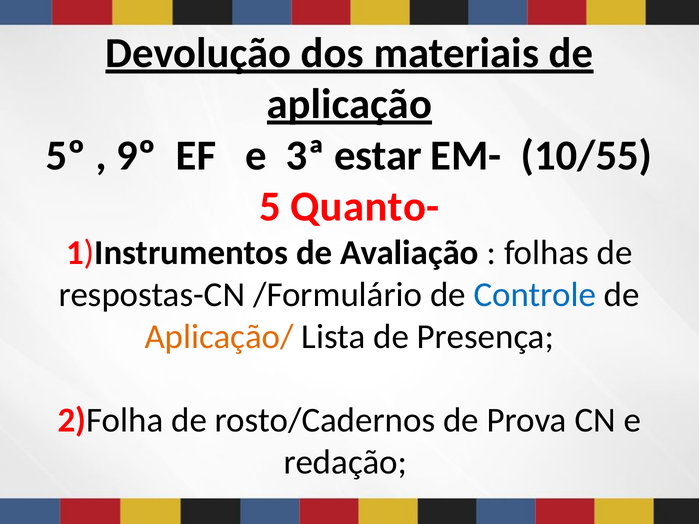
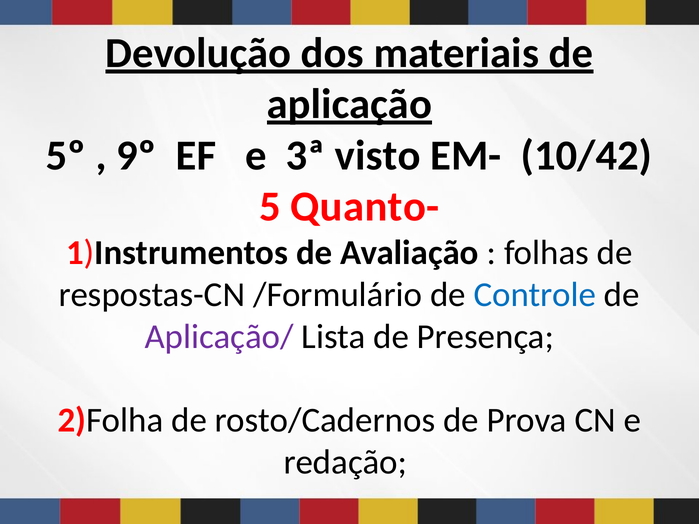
estar: estar -> visto
10/55: 10/55 -> 10/42
Aplicação/ colour: orange -> purple
